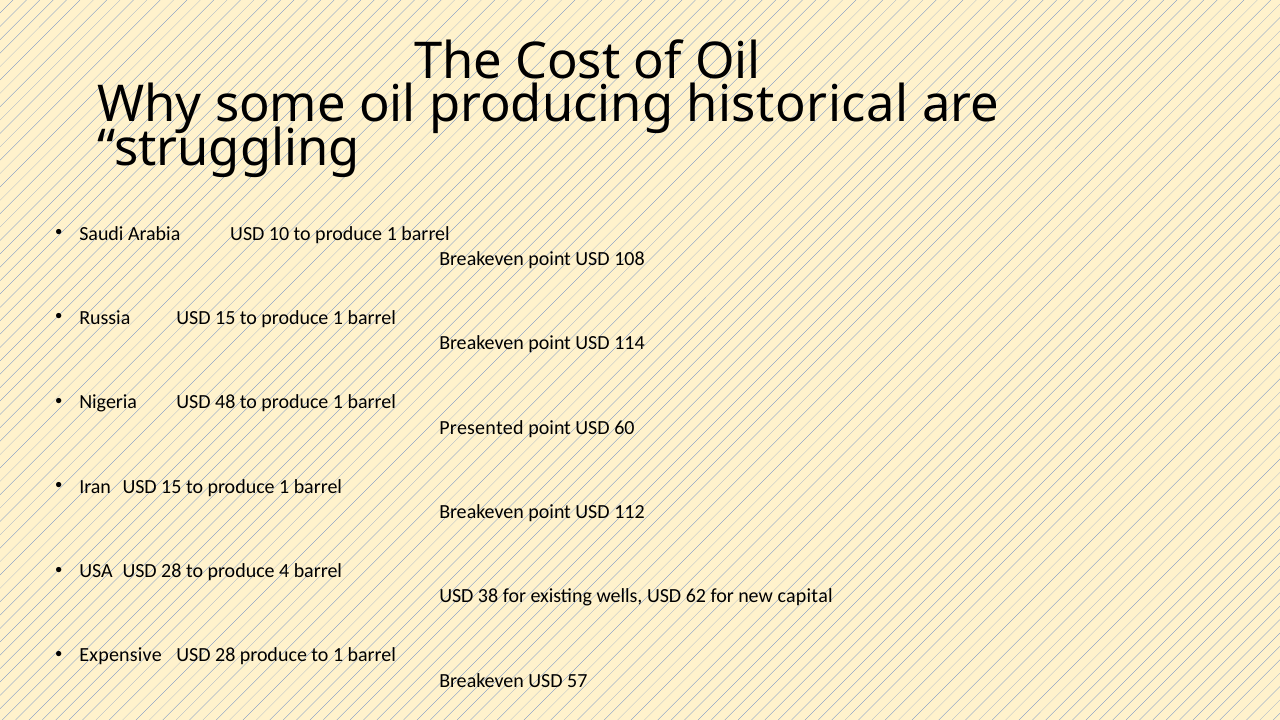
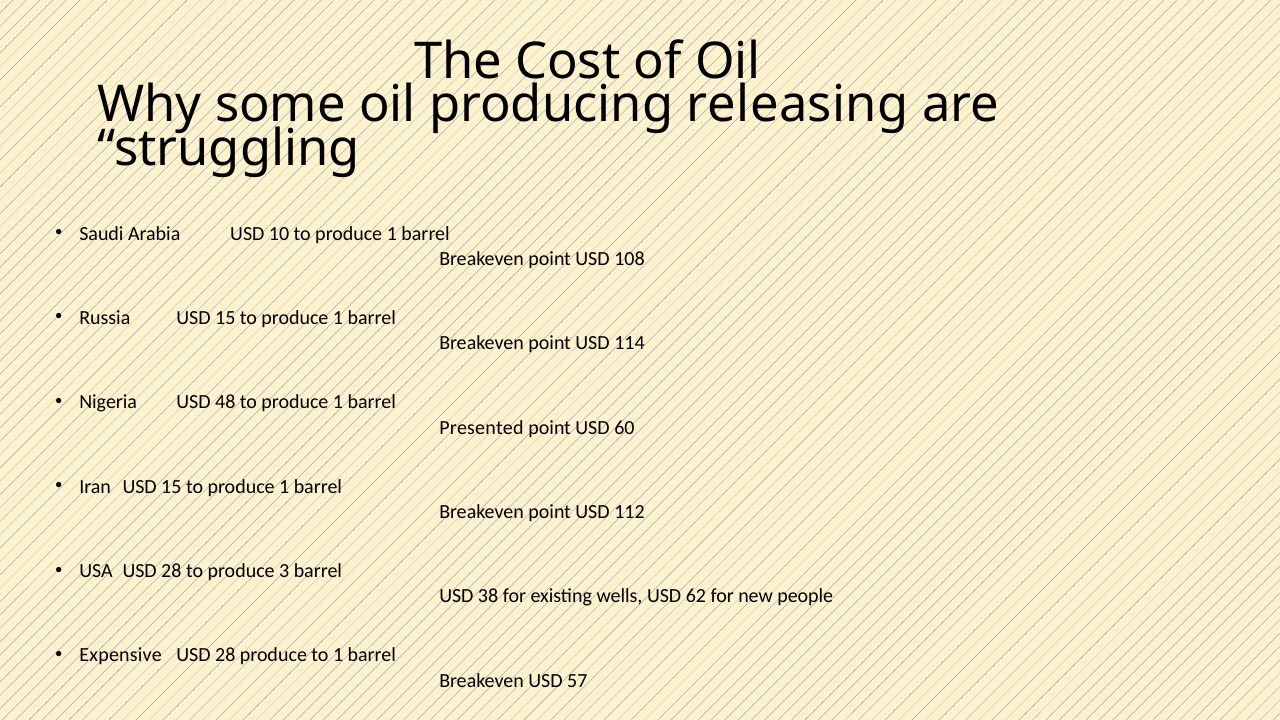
historical: historical -> releasing
4: 4 -> 3
capital: capital -> people
